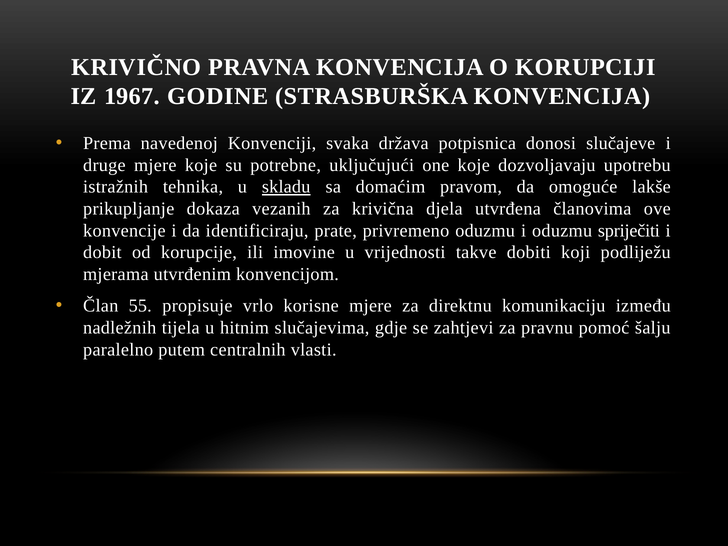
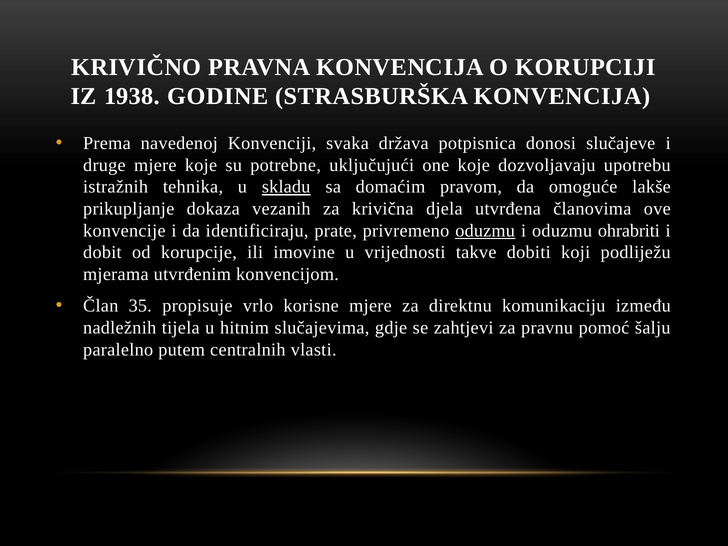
1967: 1967 -> 1938
oduzmu at (485, 231) underline: none -> present
spriječiti: spriječiti -> ohrabriti
55: 55 -> 35
